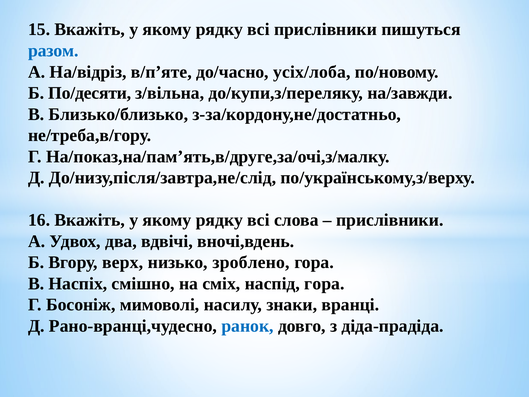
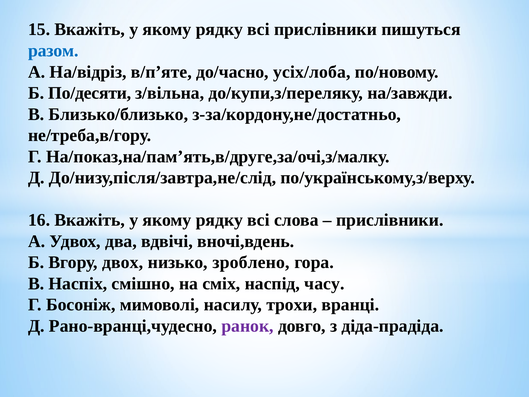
верх: верх -> двох
наспід гора: гора -> часу
знаки: знаки -> трохи
ранок colour: blue -> purple
